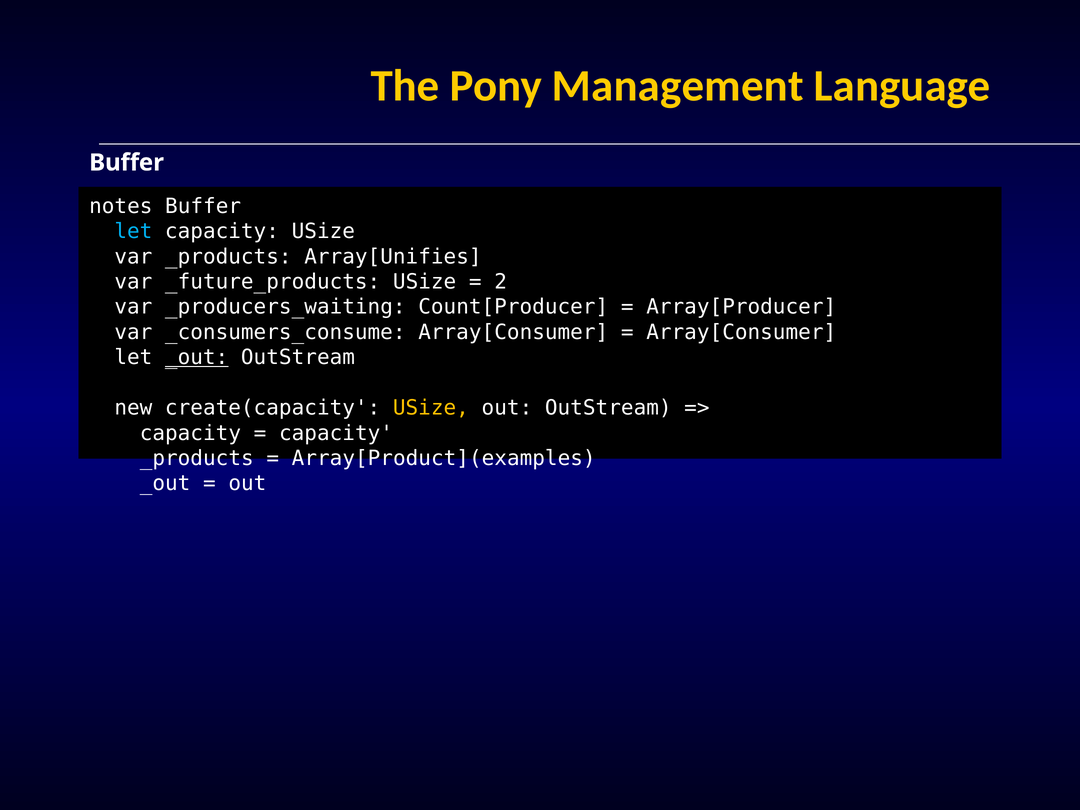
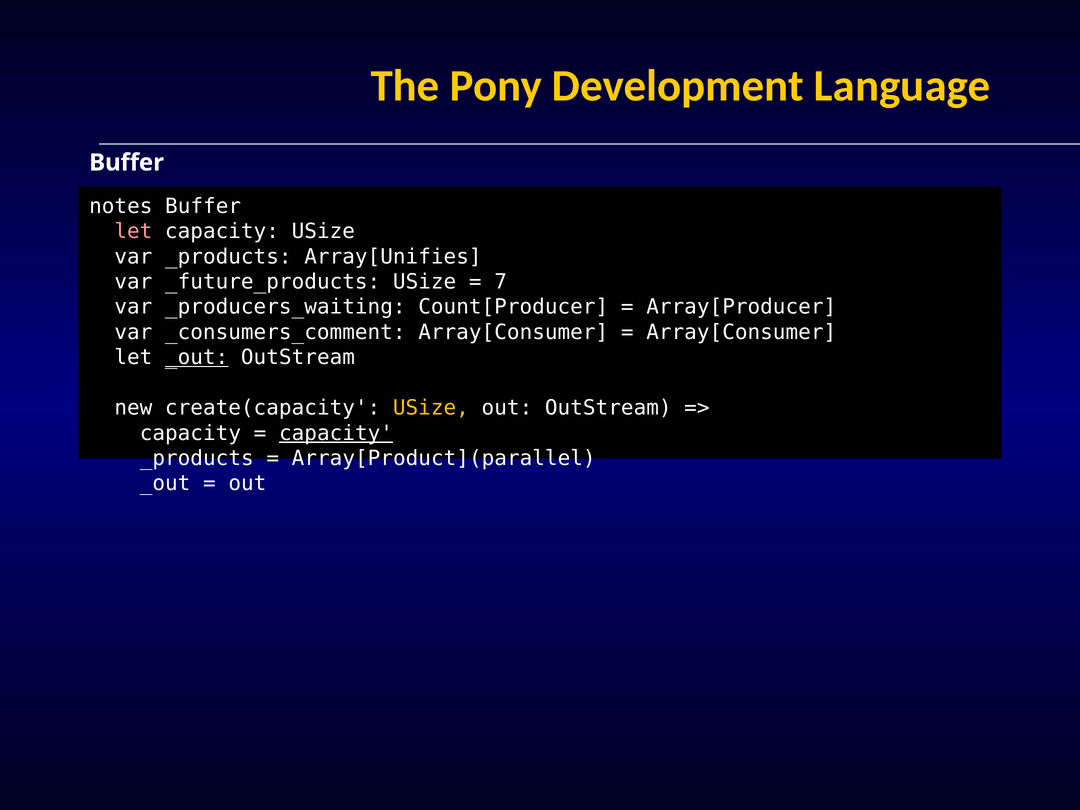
Management: Management -> Development
let at (133, 231) colour: light blue -> pink
2: 2 -> 7
_consumers_consume: _consumers_consume -> _consumers_comment
capacity at (336, 433) underline: none -> present
Array[Product](examples: Array[Product](examples -> Array[Product](parallel
